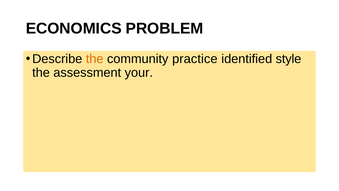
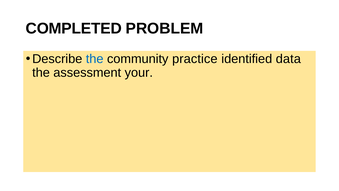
ECONOMICS: ECONOMICS -> COMPLETED
the at (95, 59) colour: orange -> blue
style: style -> data
